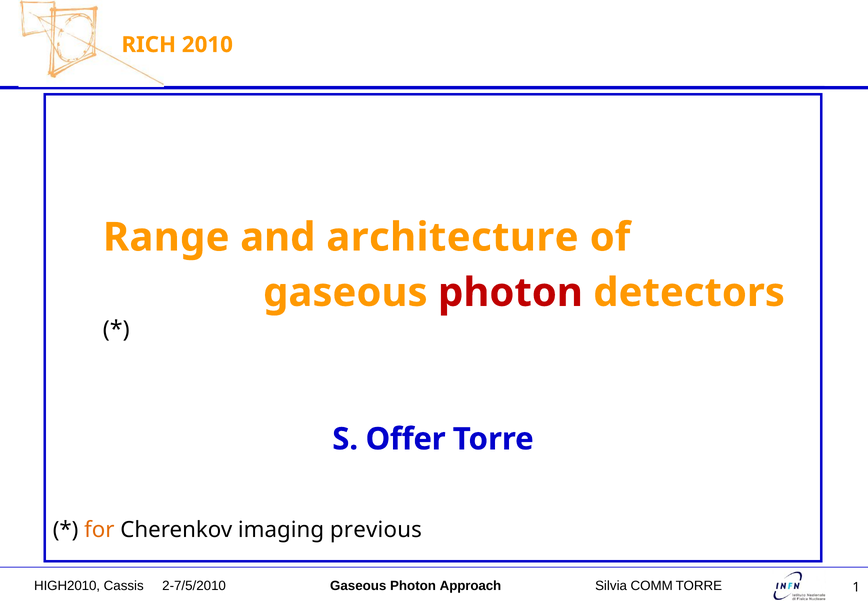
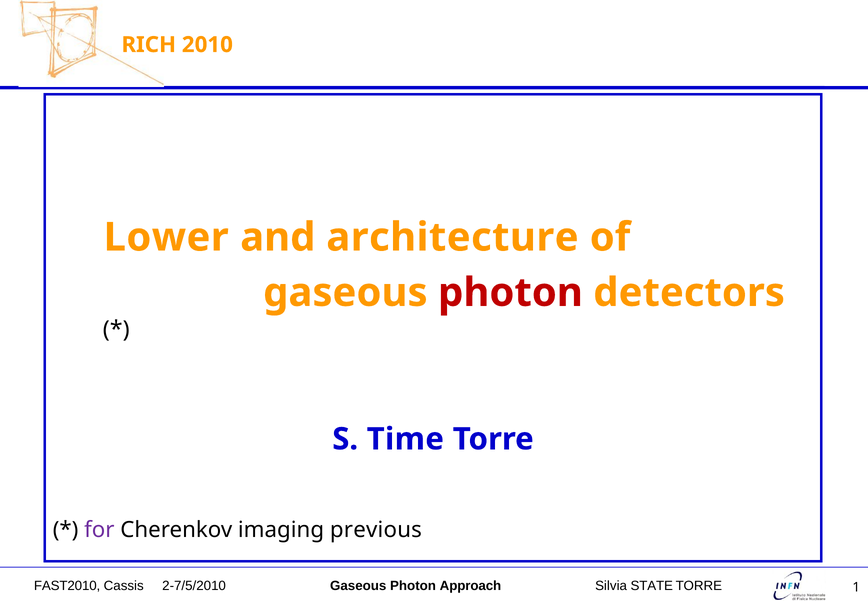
Range: Range -> Lower
Offer: Offer -> Time
for colour: orange -> purple
HIGH2010: HIGH2010 -> FAST2010
COMM: COMM -> STATE
